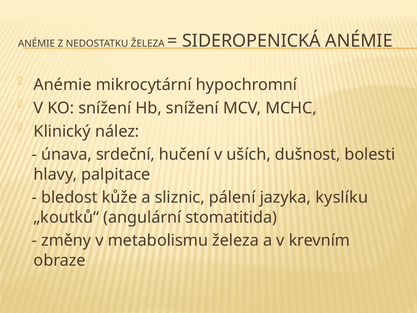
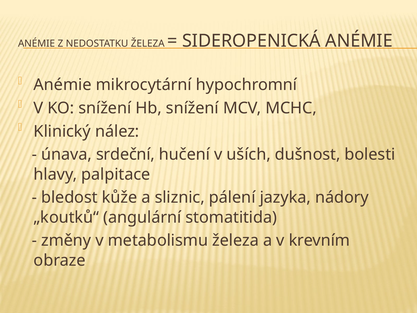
kyslíku: kyslíku -> nádory
